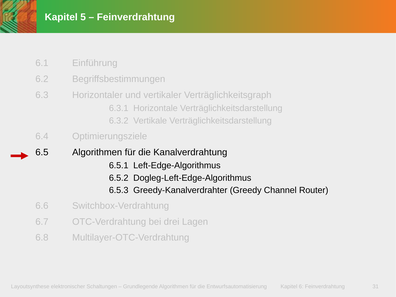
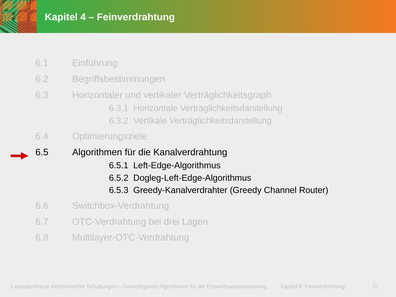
5: 5 -> 4
